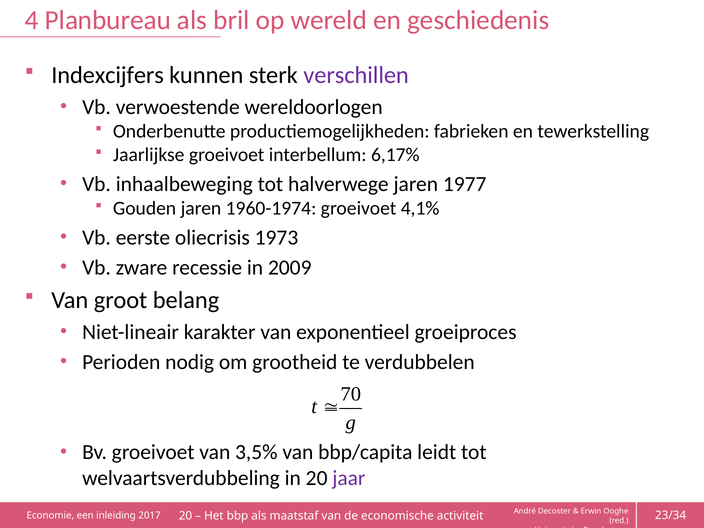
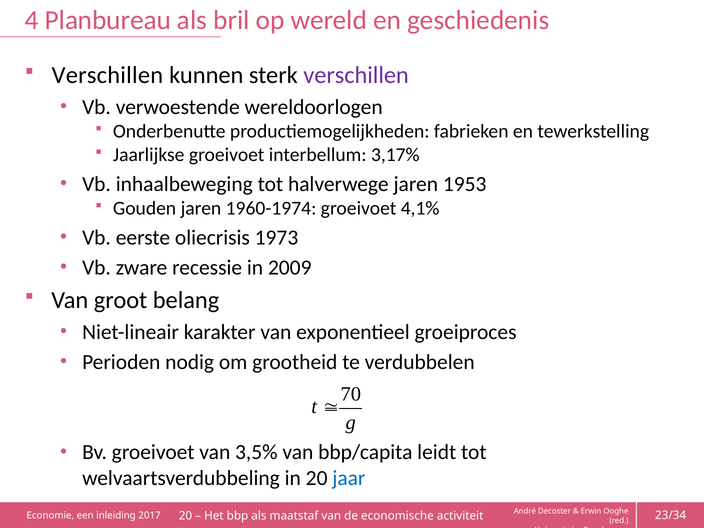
Indexcijfers at (108, 75): Indexcijfers -> Verschillen
6,17%: 6,17% -> 3,17%
1977: 1977 -> 1953
jaar colour: purple -> blue
